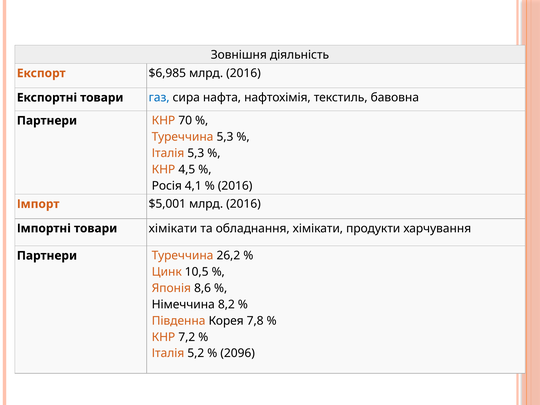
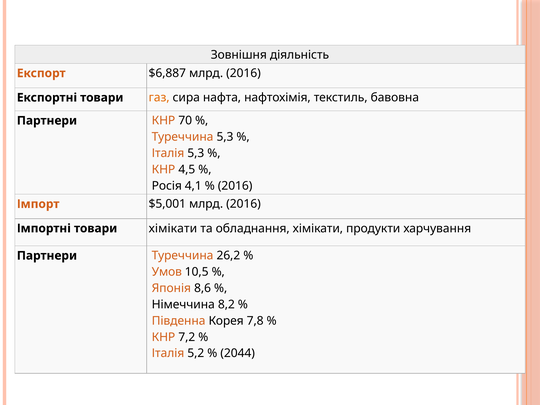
$6,985: $6,985 -> $6,887
газ colour: blue -> orange
Цинк: Цинк -> Умов
2096: 2096 -> 2044
